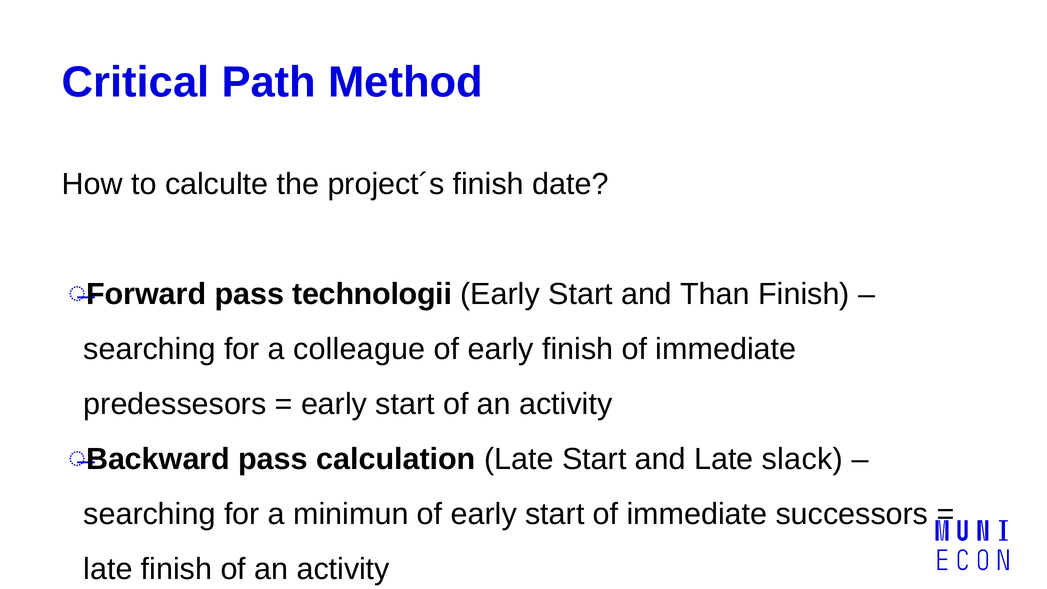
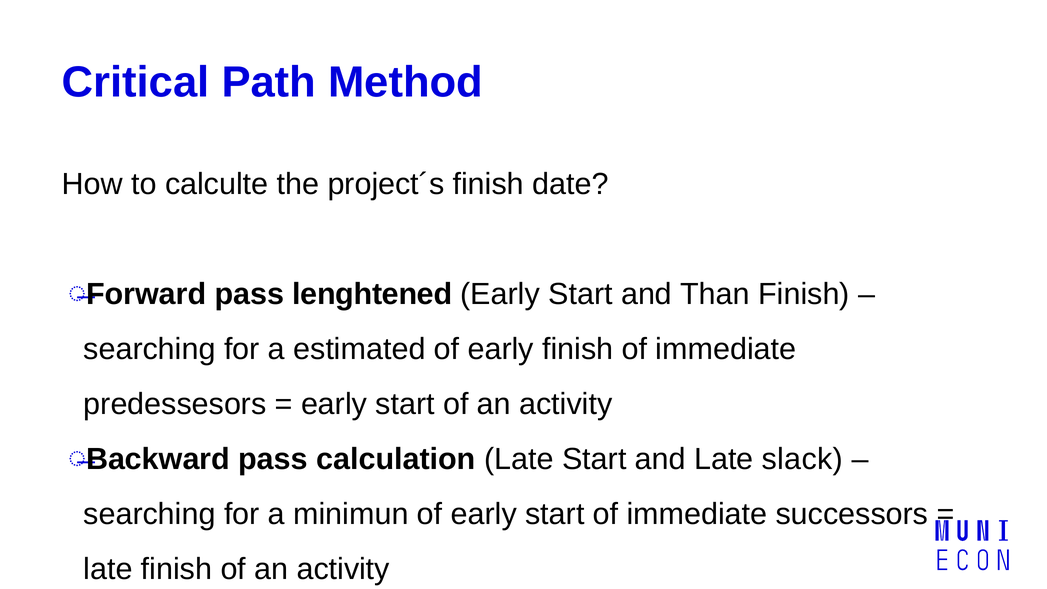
technologii: technologii -> lenghtened
colleague: colleague -> estimated
